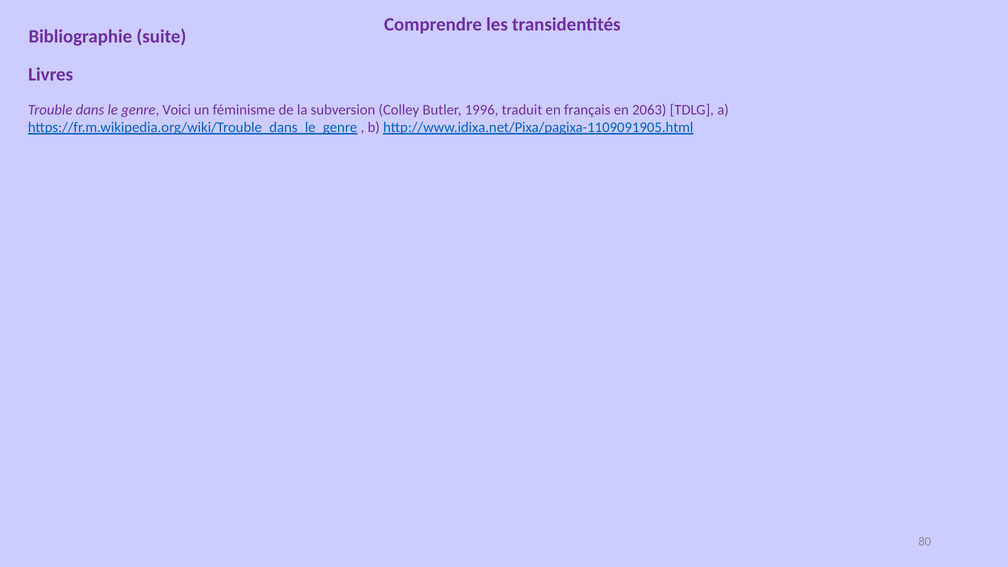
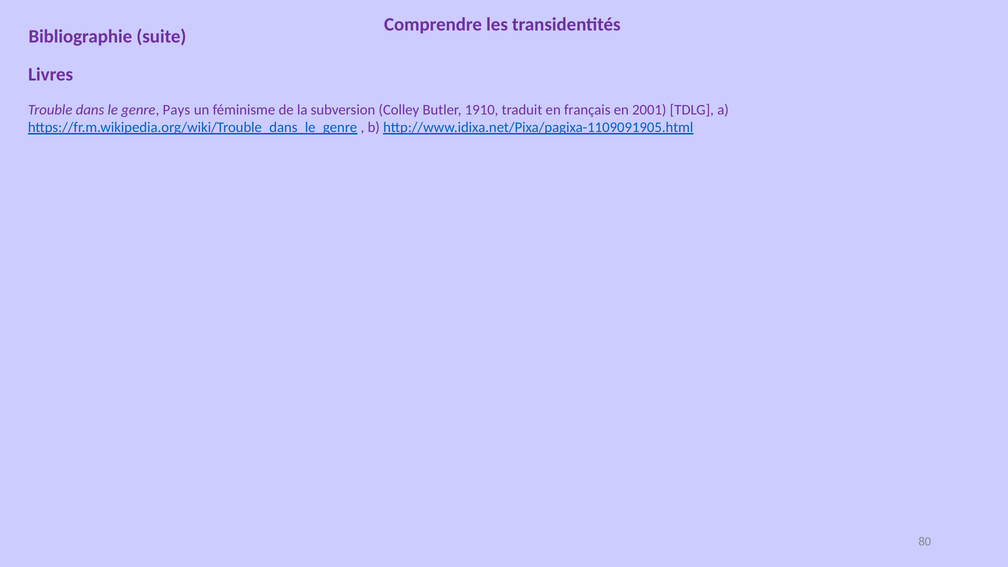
Voici: Voici -> Pays
1996: 1996 -> 1910
2063: 2063 -> 2001
